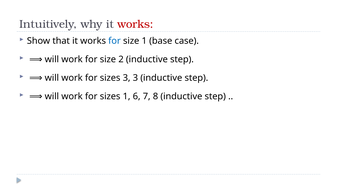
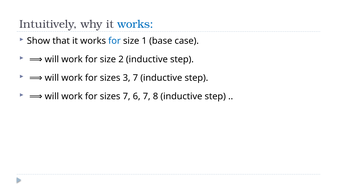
works at (135, 24) colour: red -> blue
3 3: 3 -> 7
sizes 1: 1 -> 7
